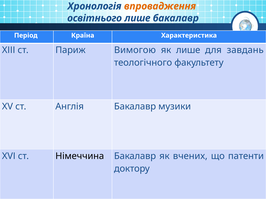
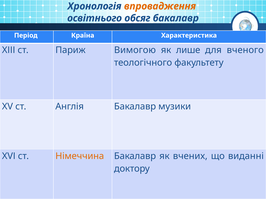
освітнього лише: лише -> обсяг
завдань: завдань -> вченого
Німеччина colour: black -> orange
патенти: патенти -> виданні
